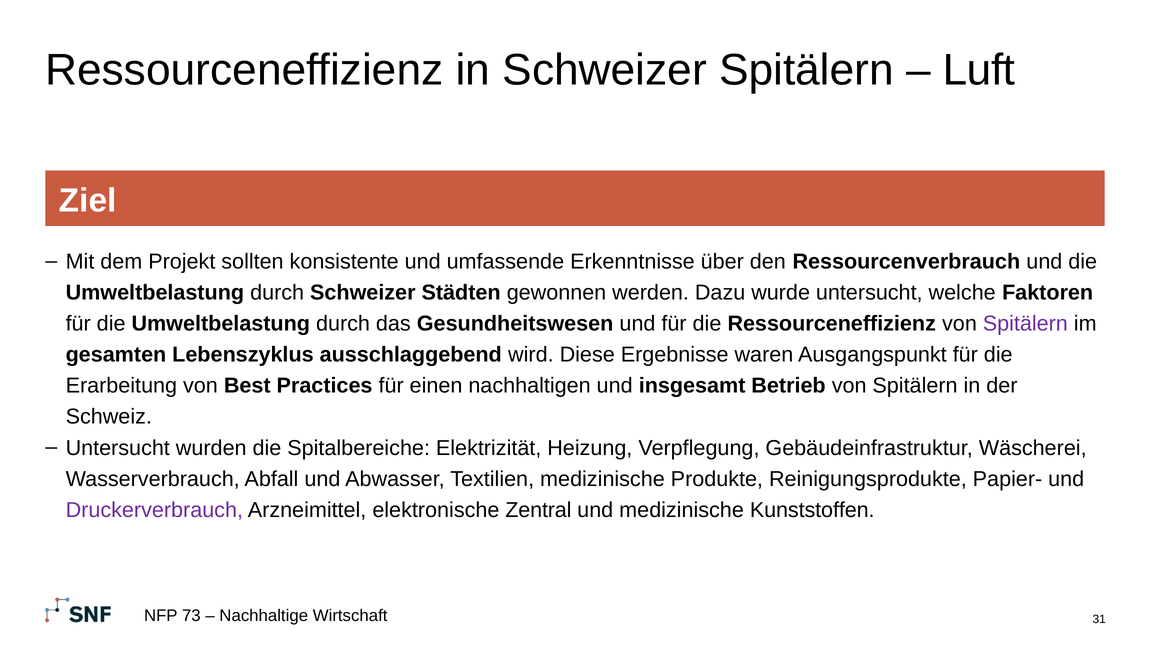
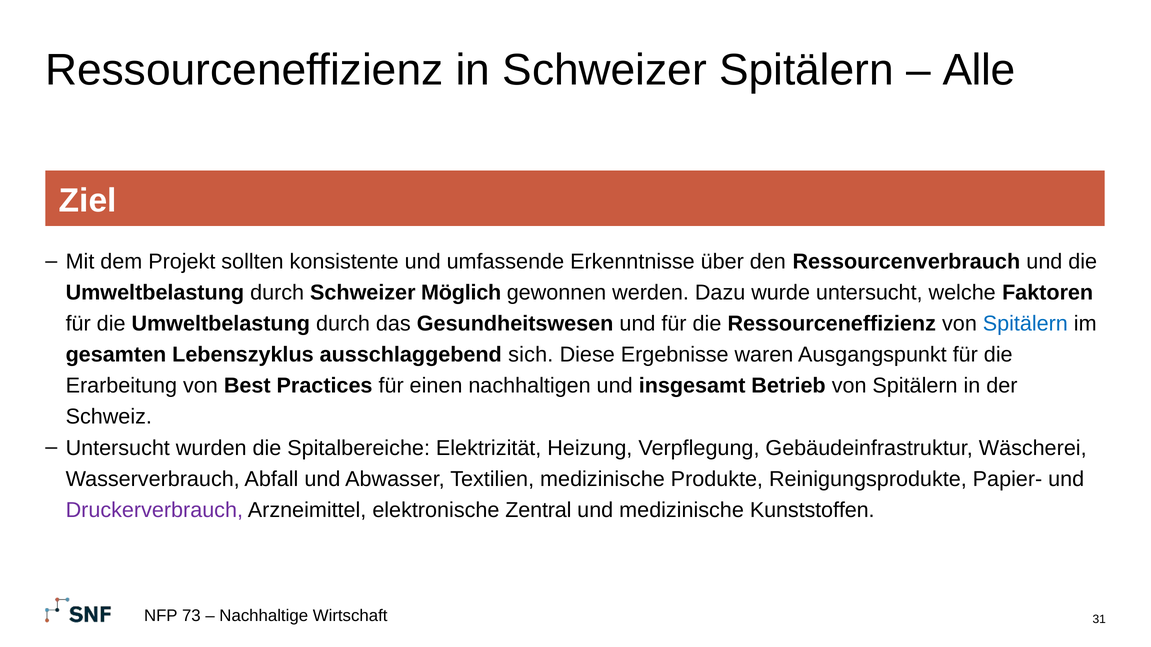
Luft: Luft -> Alle
Städten: Städten -> Möglich
Spitälern at (1025, 324) colour: purple -> blue
wird: wird -> sich
